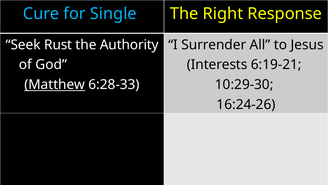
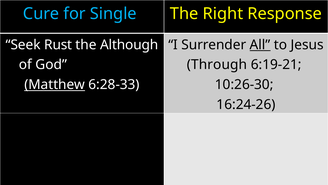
Authority: Authority -> Although
All underline: none -> present
Interests: Interests -> Through
10:29-30: 10:29-30 -> 10:26-30
